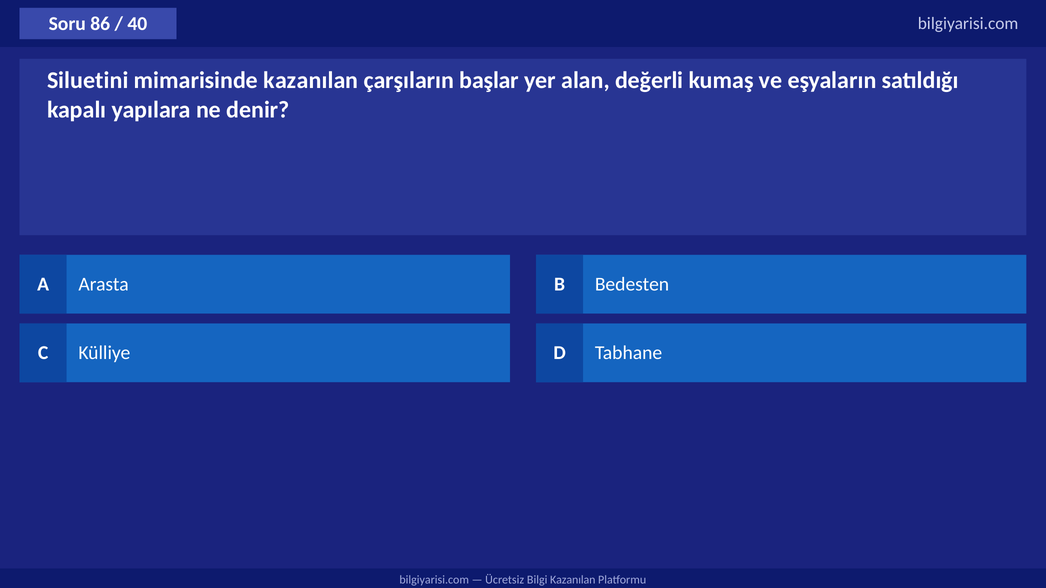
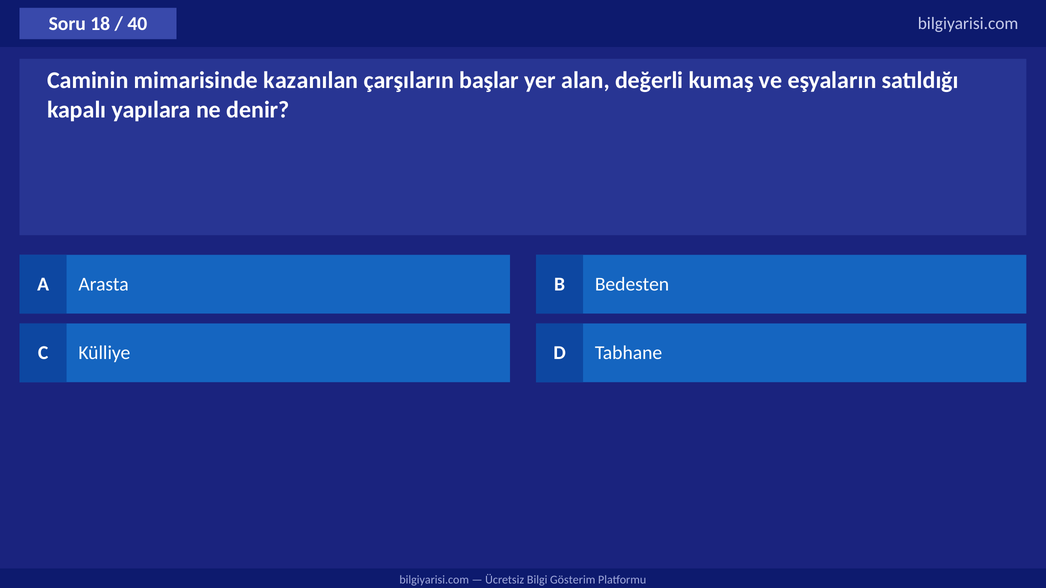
86: 86 -> 18
Siluetini: Siluetini -> Caminin
Bilgi Kazanılan: Kazanılan -> Gösterim
